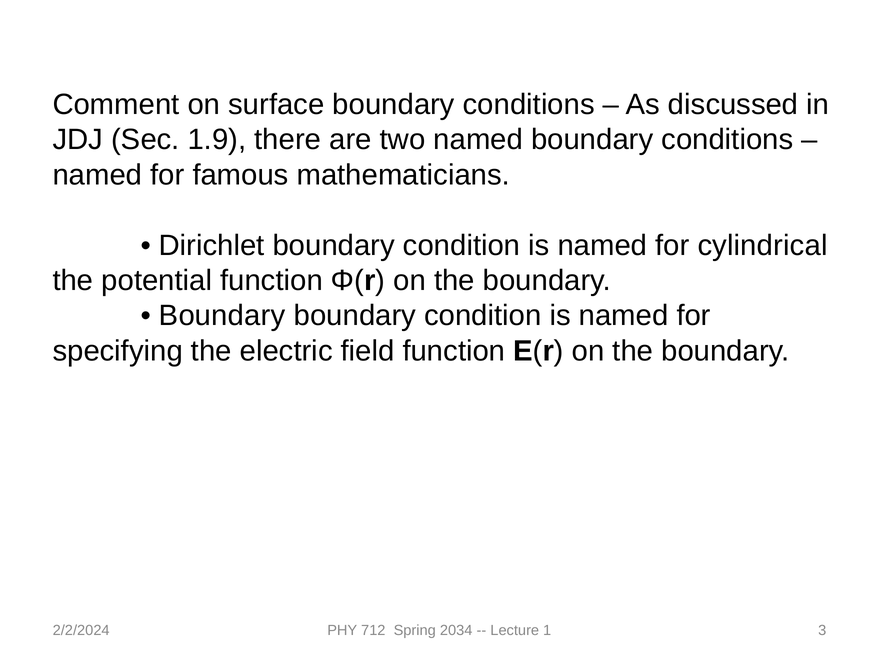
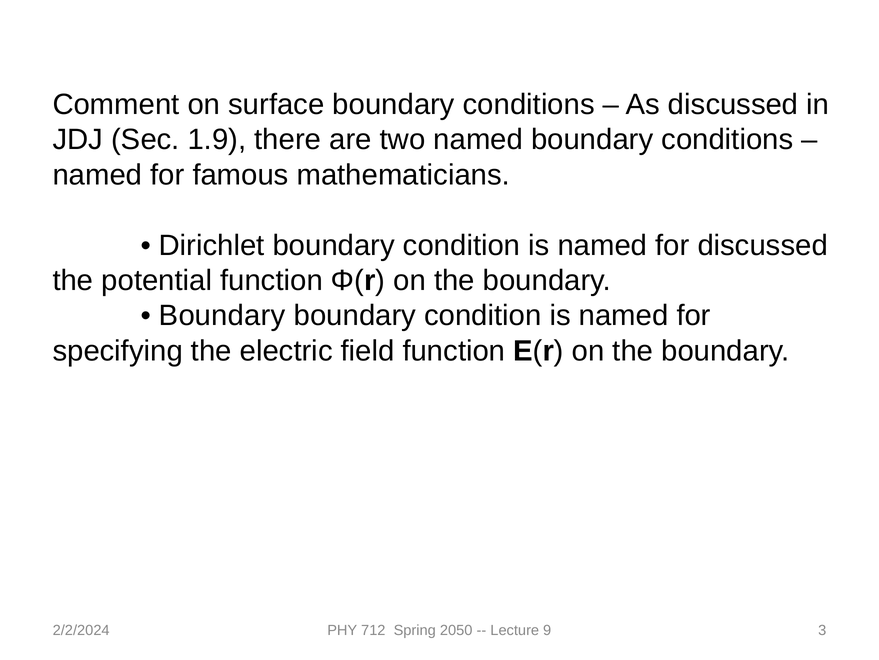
for cylindrical: cylindrical -> discussed
2034: 2034 -> 2050
1: 1 -> 9
